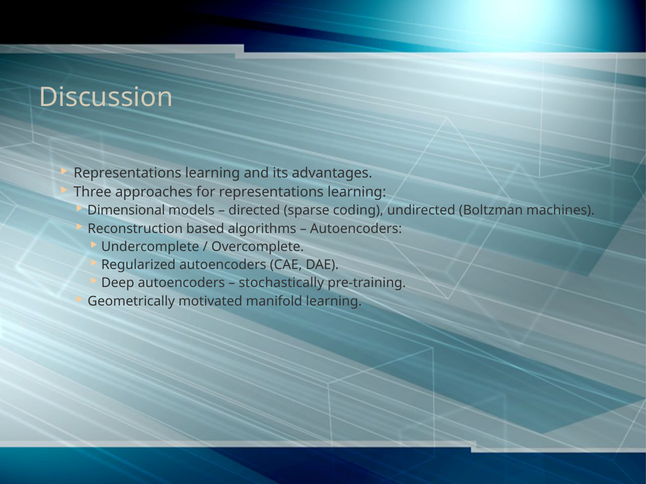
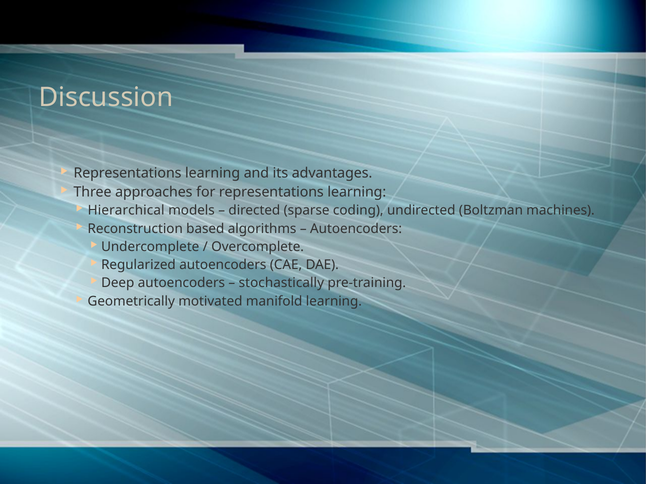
Dimensional: Dimensional -> Hierarchical
